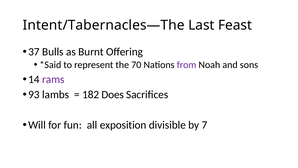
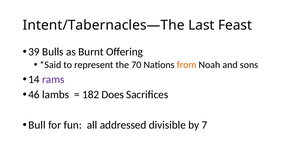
37: 37 -> 39
from colour: purple -> orange
93: 93 -> 46
Will: Will -> Bull
exposition: exposition -> addressed
